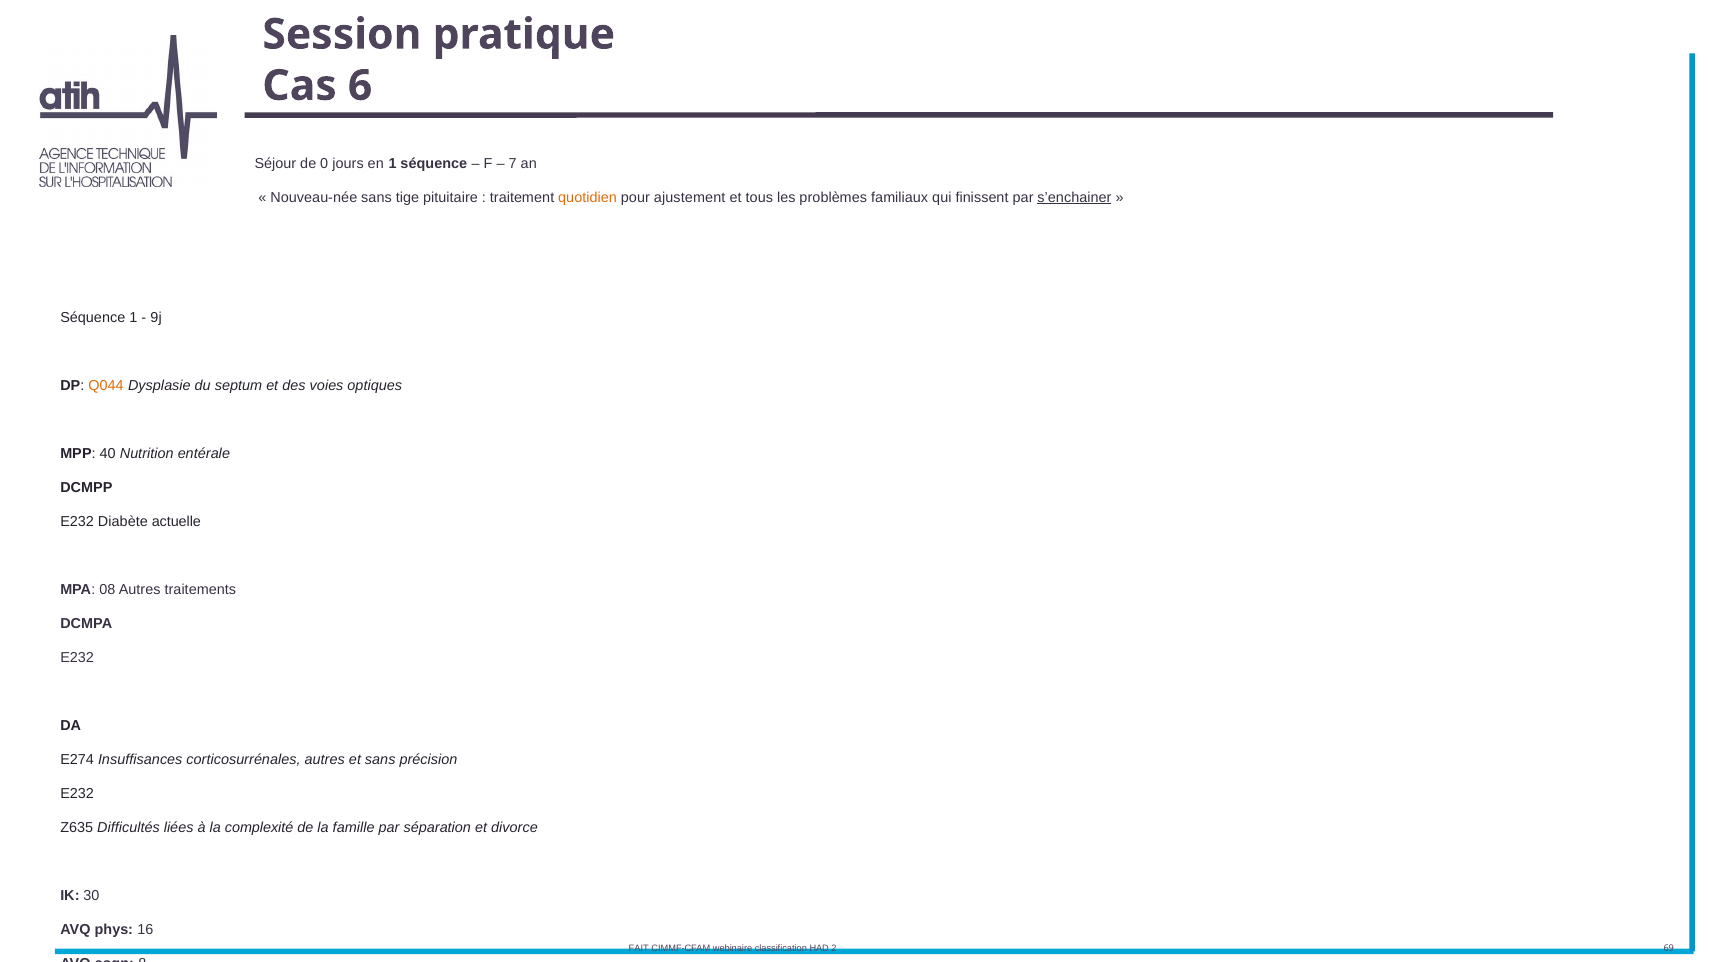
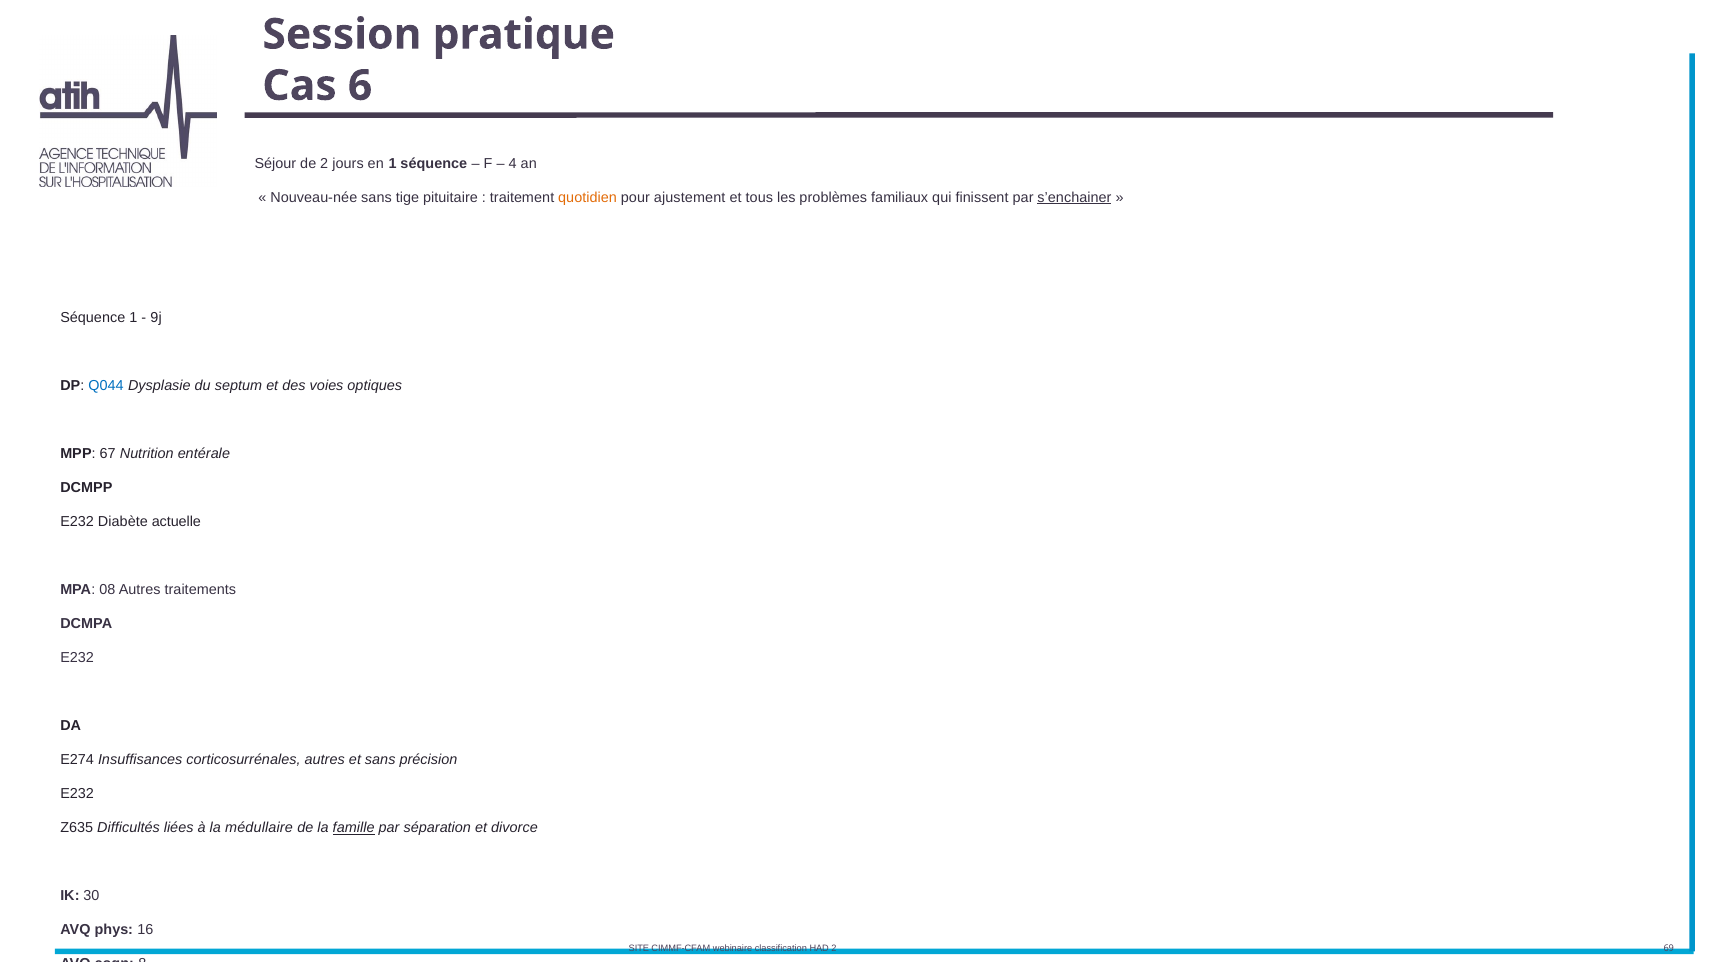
de 0: 0 -> 2
7: 7 -> 4
Q044 colour: orange -> blue
40: 40 -> 67
complexité: complexité -> médullaire
famille underline: none -> present
FAIT: FAIT -> SITE
